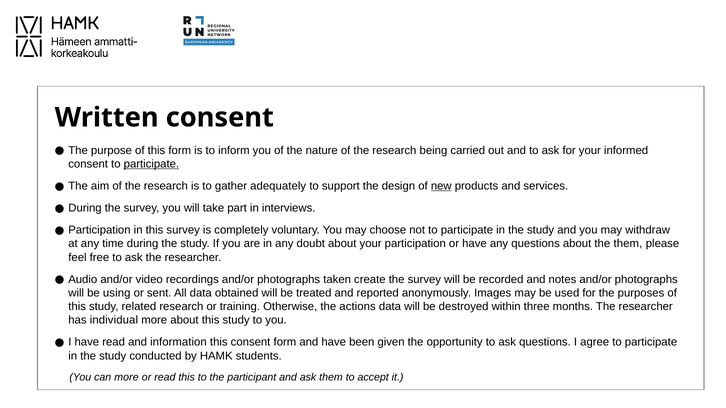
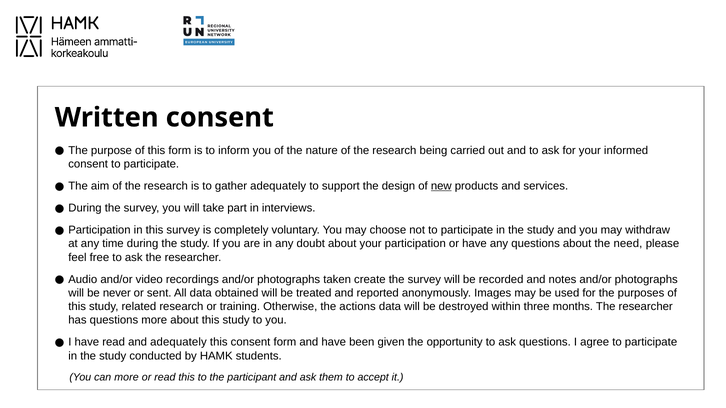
participate at (151, 164) underline: present -> none
the them: them -> need
using: using -> never
has individual: individual -> questions
and information: information -> adequately
